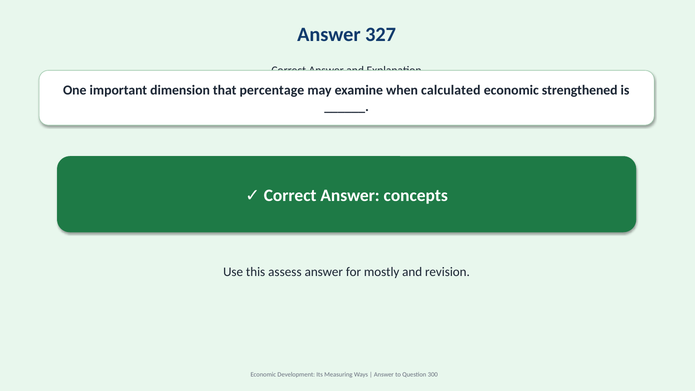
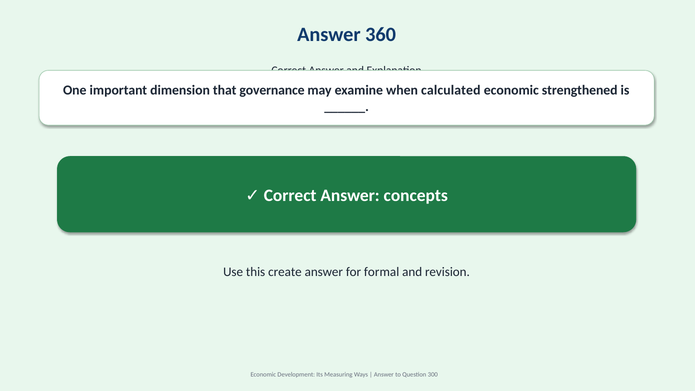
327: 327 -> 360
percentage: percentage -> governance
assess: assess -> create
mostly: mostly -> formal
